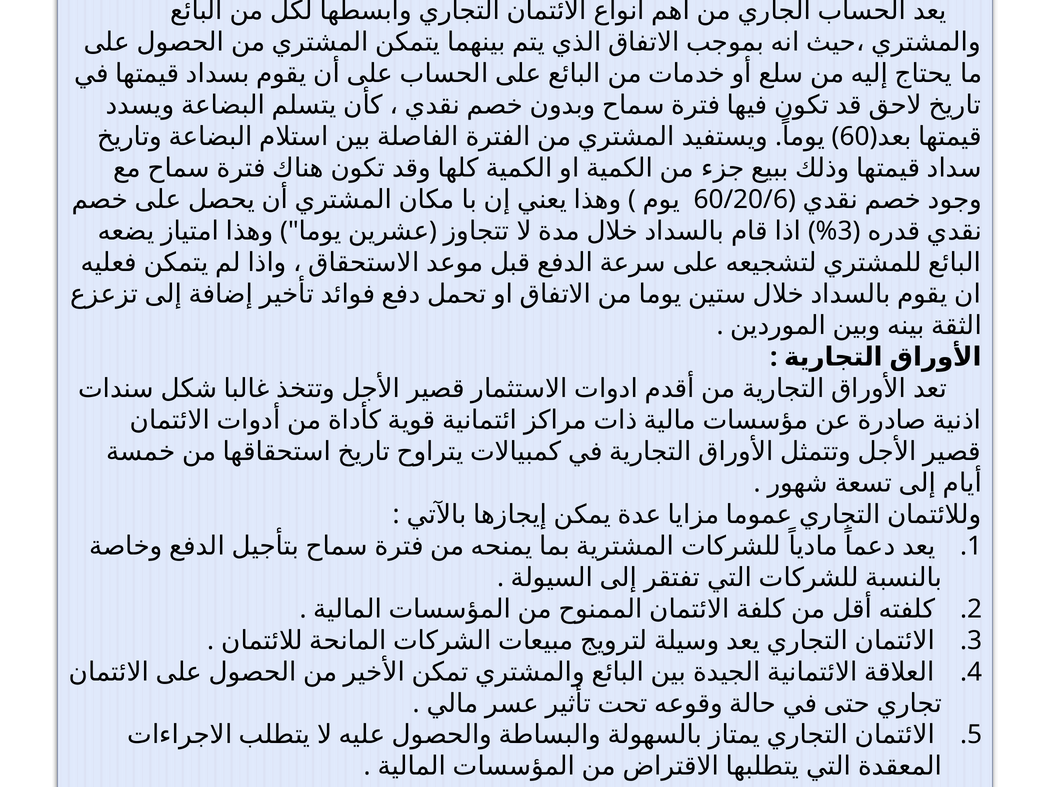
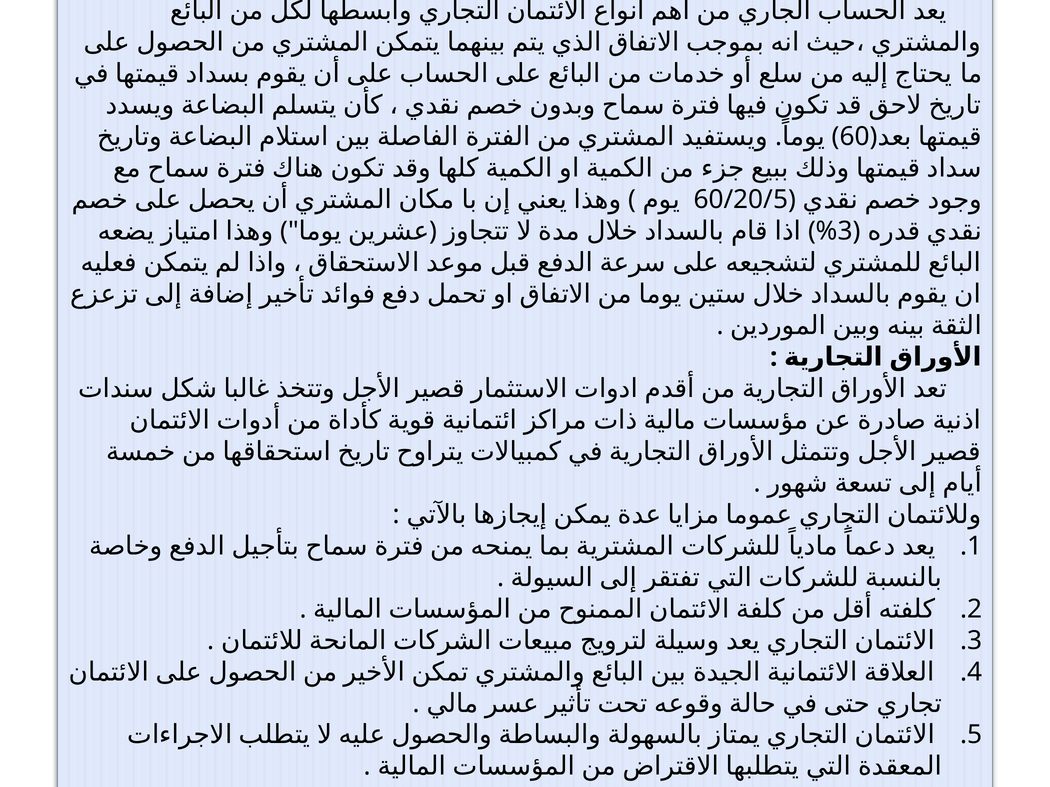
60/20/6: 60/20/6 -> 60/20/5
